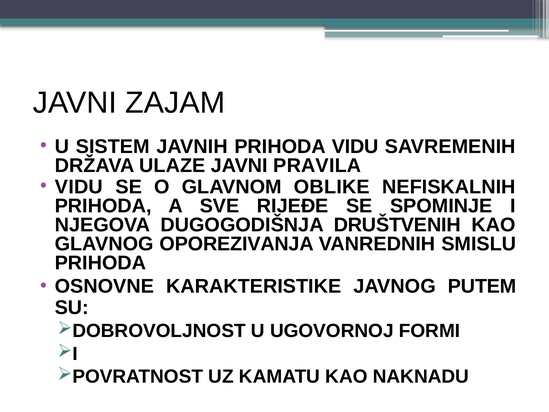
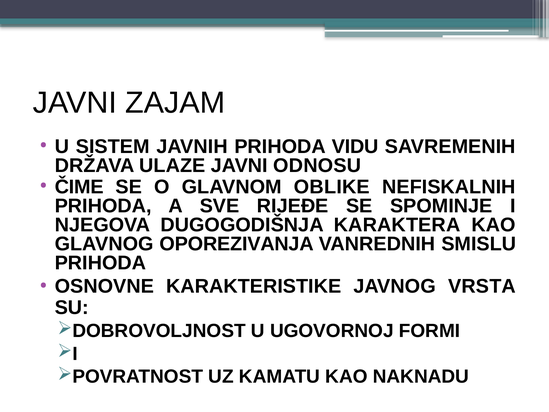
PRAVILA: PRAVILA -> ODNOSU
VIDU at (79, 187): VIDU -> ČIME
DRUŠTVENIH: DRUŠTVENIH -> KARAKTERA
PUTEM: PUTEM -> VRSTA
